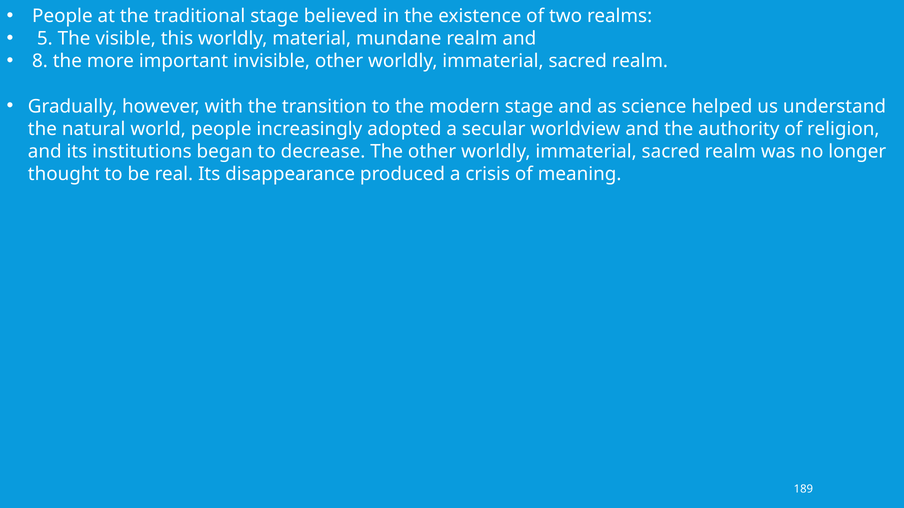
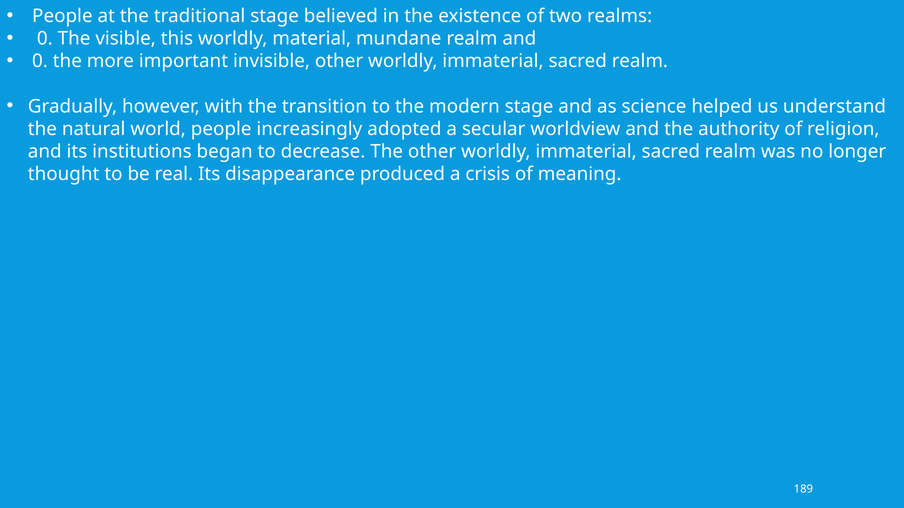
5 at (45, 39): 5 -> 0
8 at (40, 61): 8 -> 0
